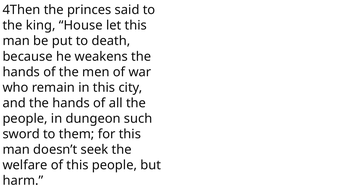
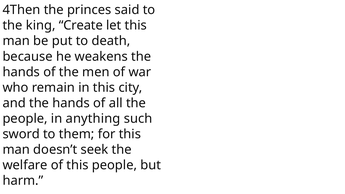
House: House -> Create
dungeon: dungeon -> anything
